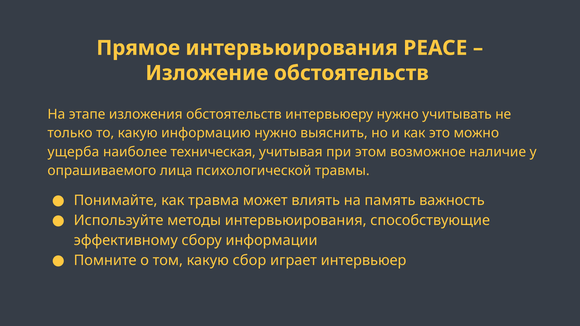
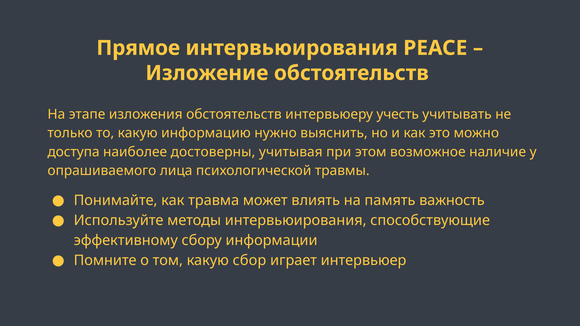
интервьюеру нужно: нужно -> учесть
ущерба: ущерба -> доступа
техническая: техническая -> достоверны
